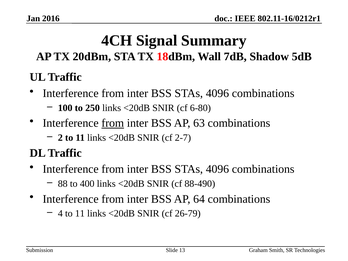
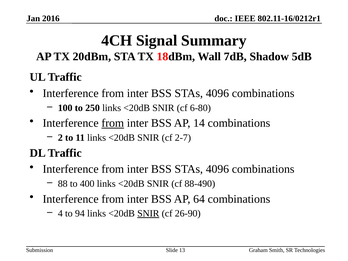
63: 63 -> 14
4 to 11: 11 -> 94
SNIR at (148, 213) underline: none -> present
26-79: 26-79 -> 26-90
